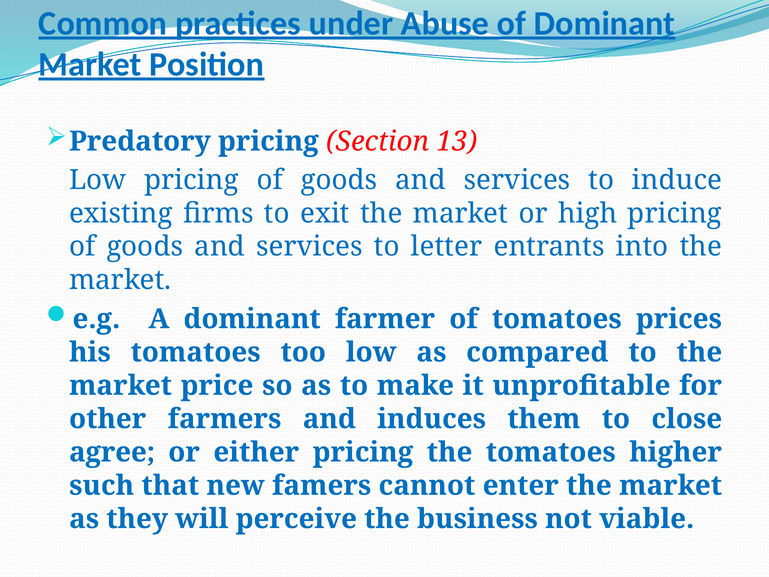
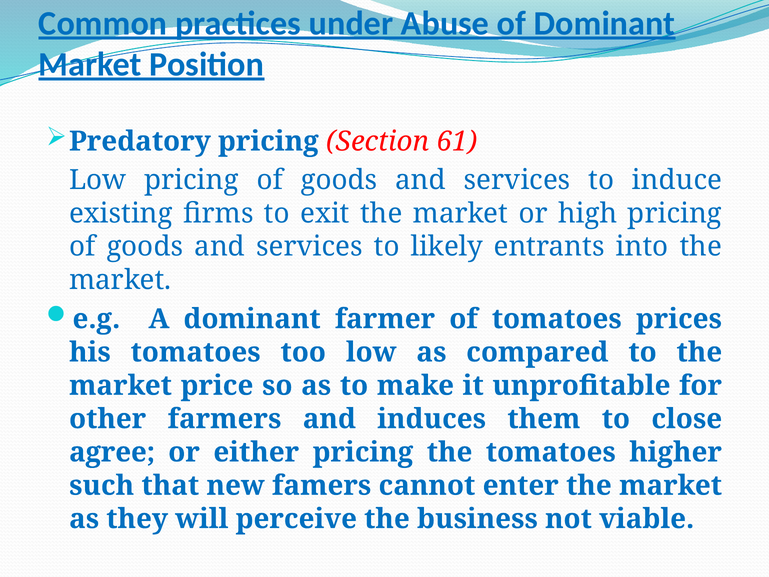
13: 13 -> 61
letter: letter -> likely
